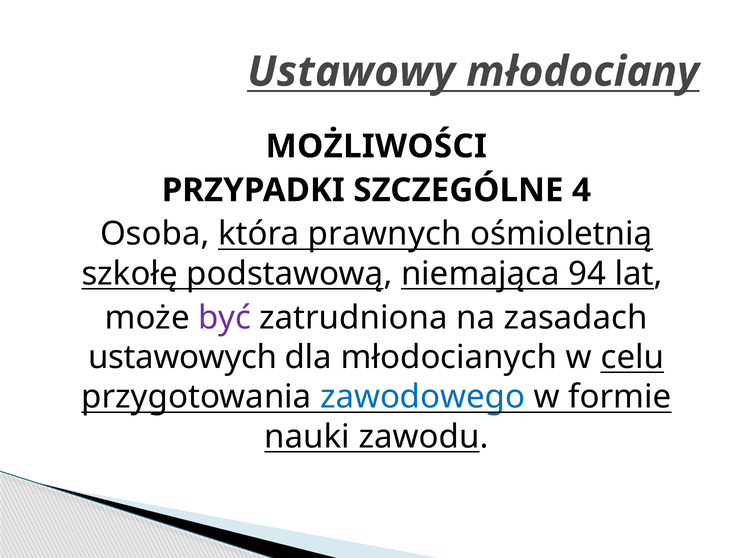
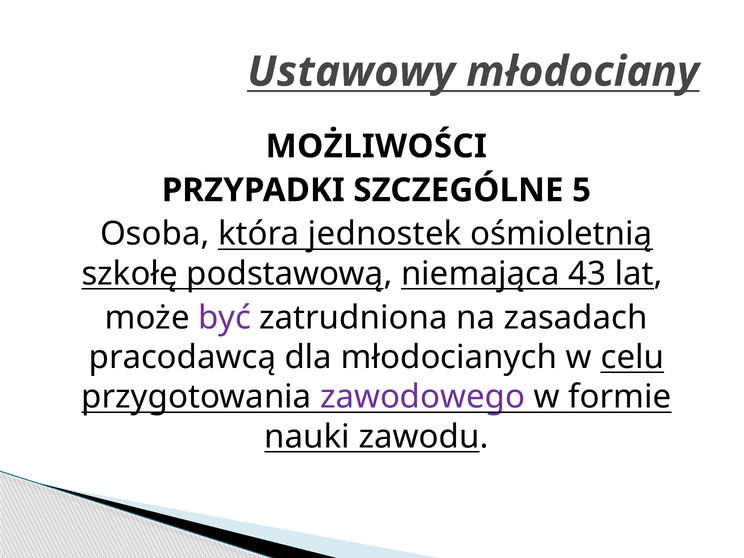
4: 4 -> 5
prawnych: prawnych -> jednostek
94: 94 -> 43
ustawowych: ustawowych -> pracodawcą
zawodowego colour: blue -> purple
